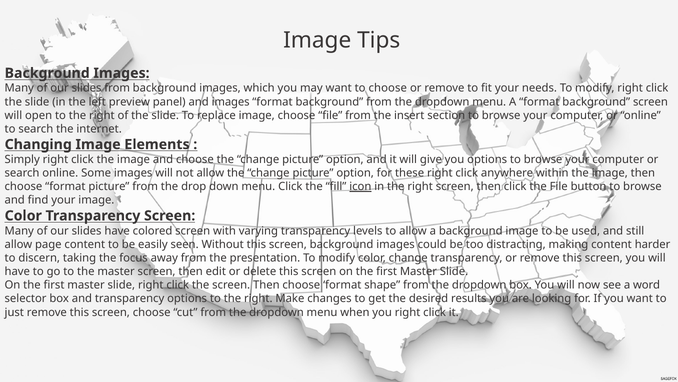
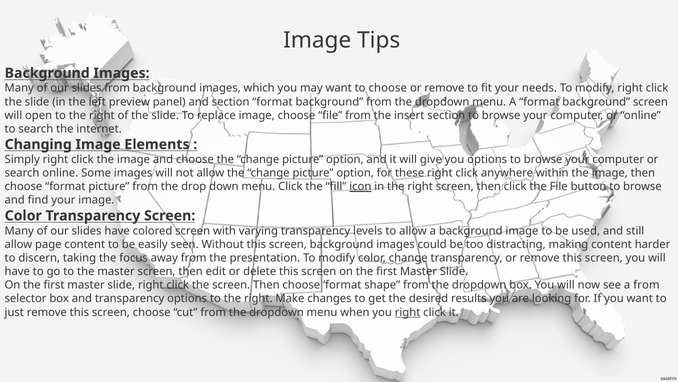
and images: images -> section
a word: word -> from
right at (408, 312) underline: none -> present
